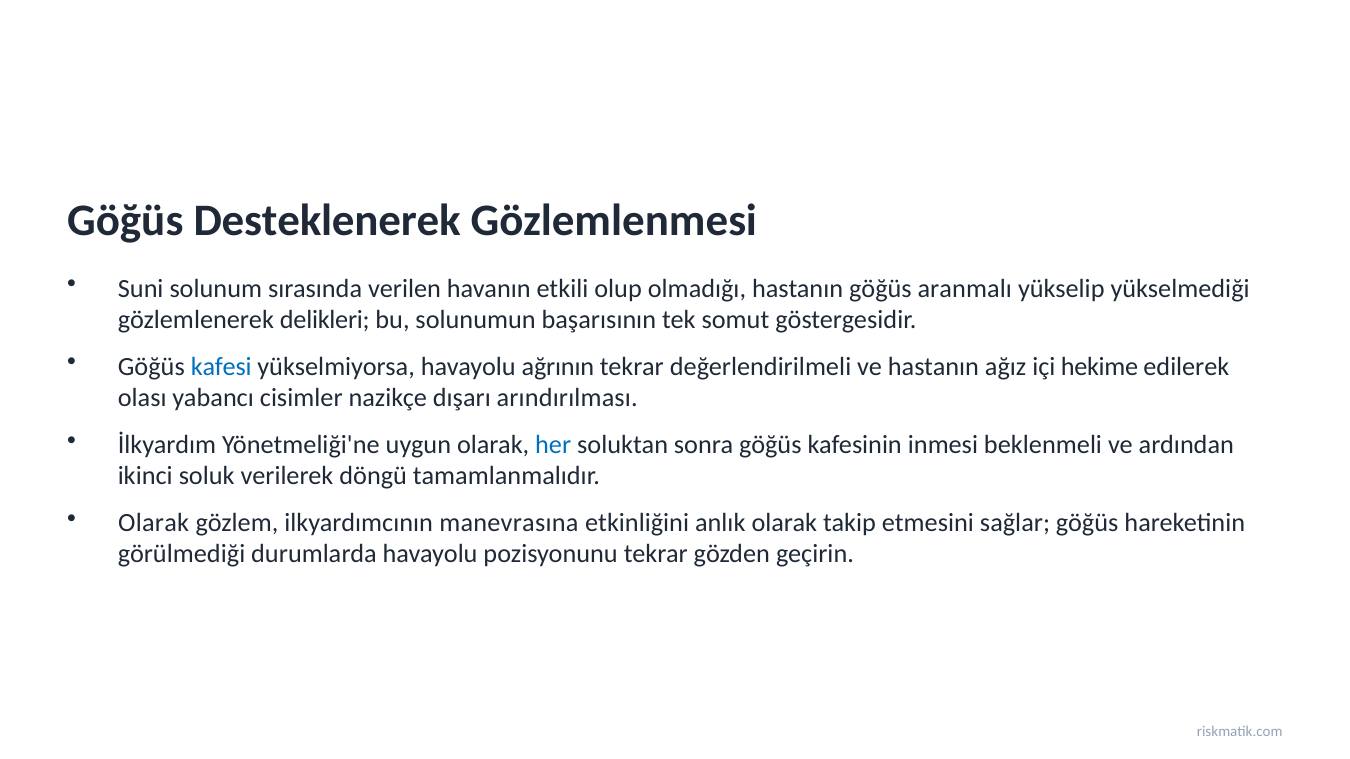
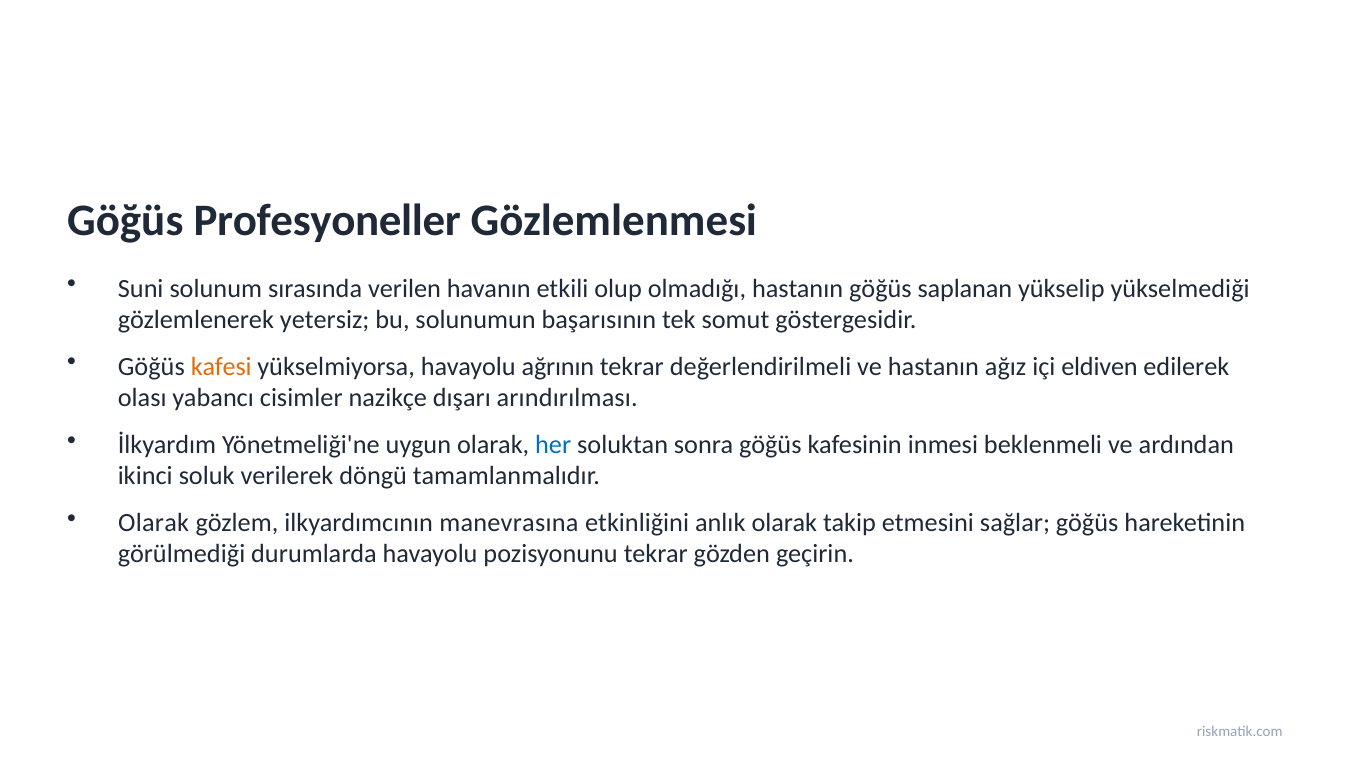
Desteklenerek: Desteklenerek -> Profesyoneller
aranmalı: aranmalı -> saplanan
delikleri: delikleri -> yetersiz
kafesi colour: blue -> orange
hekime: hekime -> eldiven
